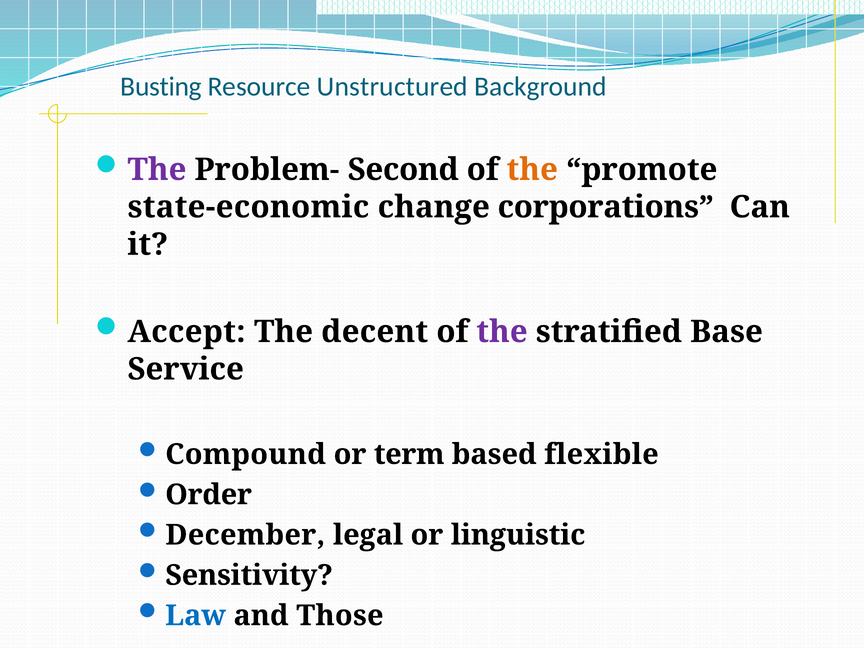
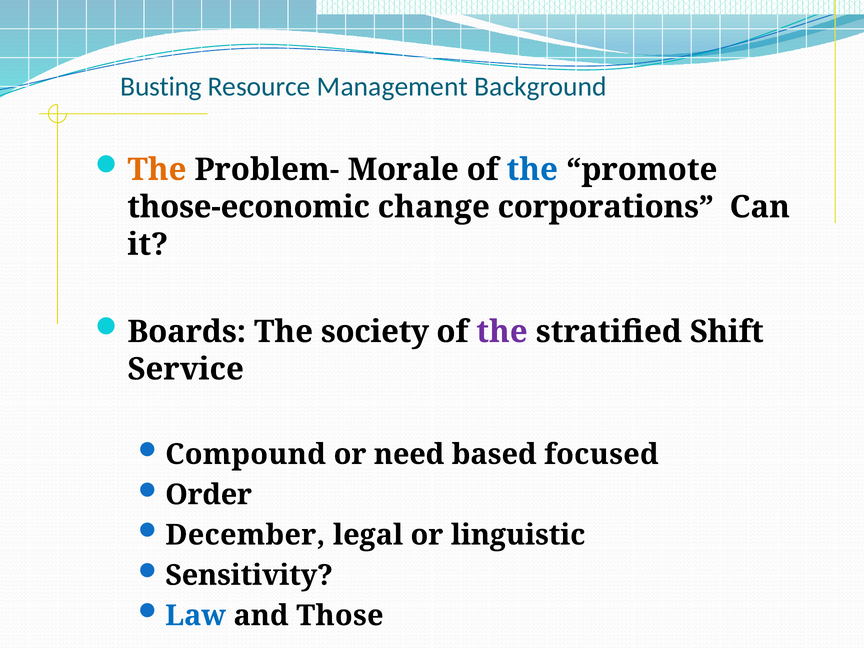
Unstructured: Unstructured -> Management
The at (157, 170) colour: purple -> orange
Second: Second -> Morale
the at (532, 170) colour: orange -> blue
state-economic: state-economic -> those-economic
Accept: Accept -> Boards
decent: decent -> society
Base: Base -> Shift
term: term -> need
flexible: flexible -> focused
